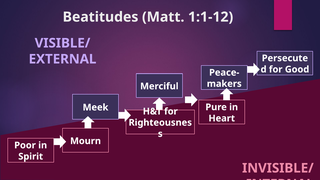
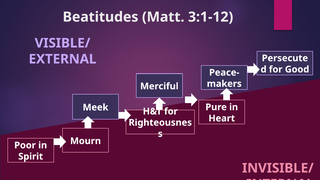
1:1-12: 1:1-12 -> 3:1-12
